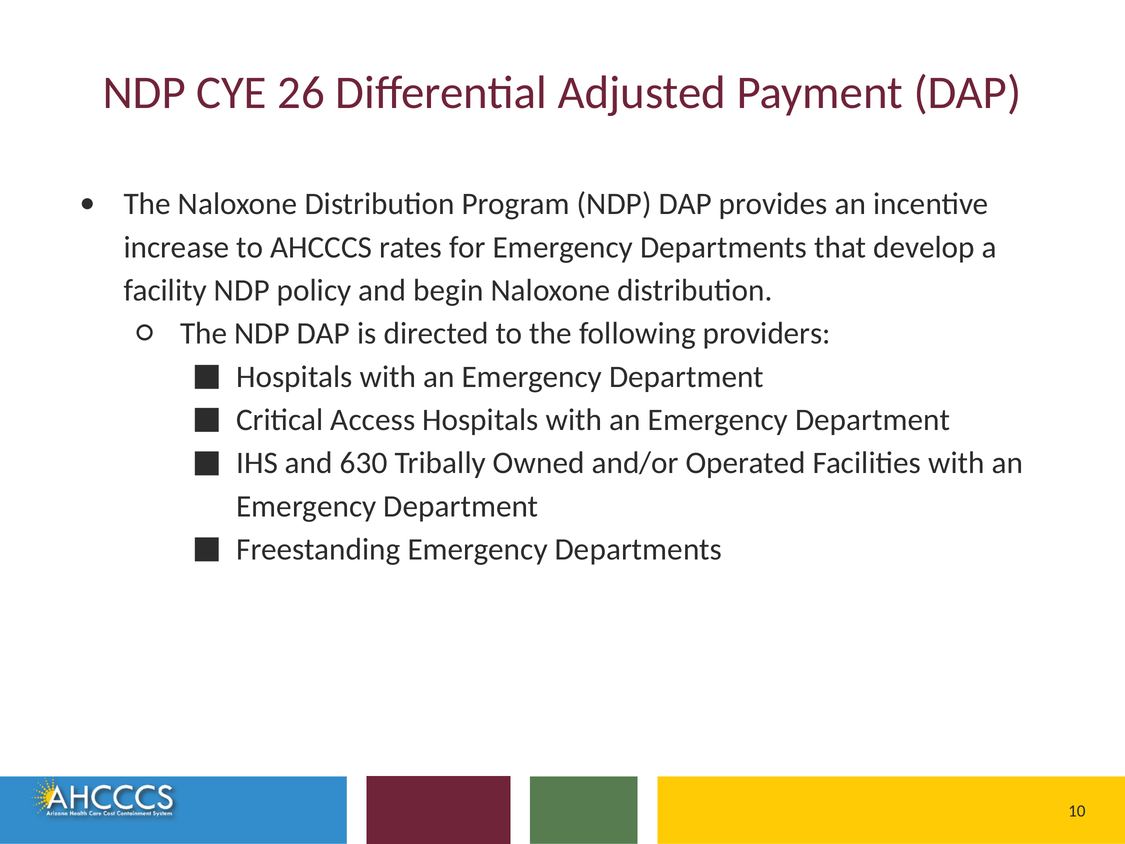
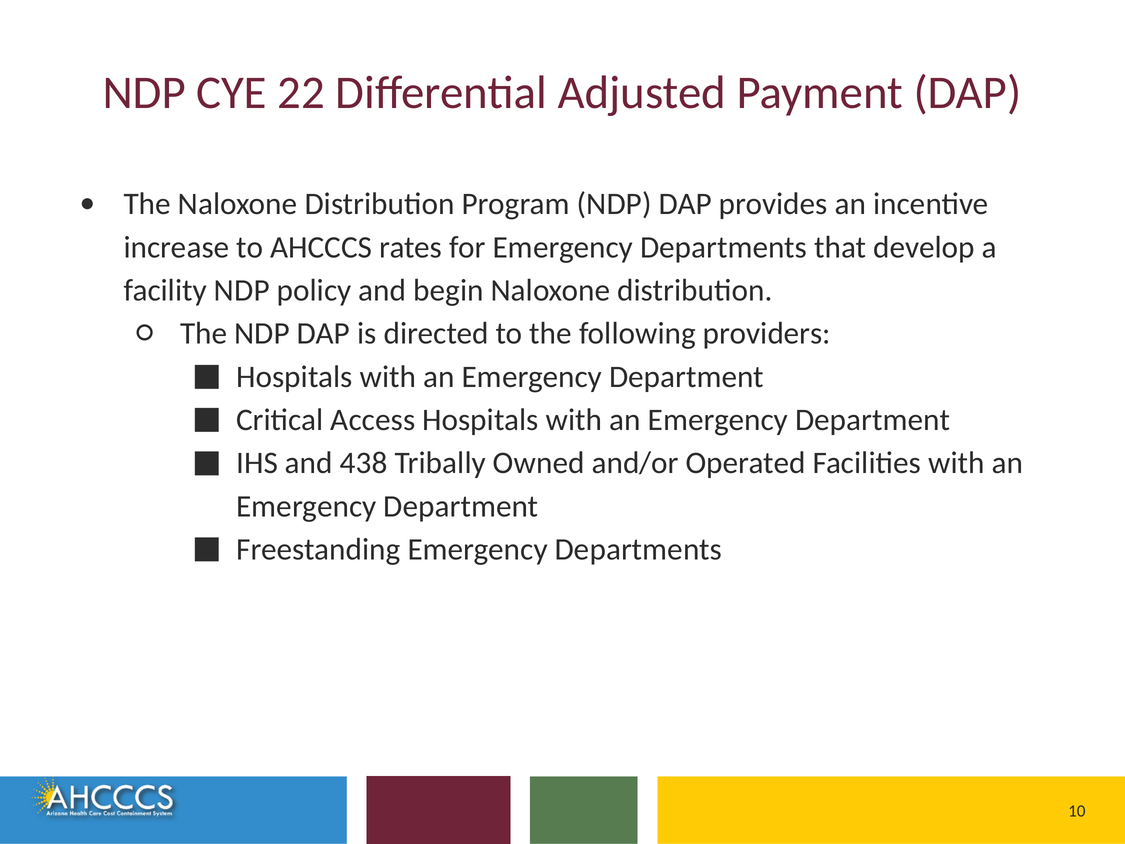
26: 26 -> 22
630: 630 -> 438
